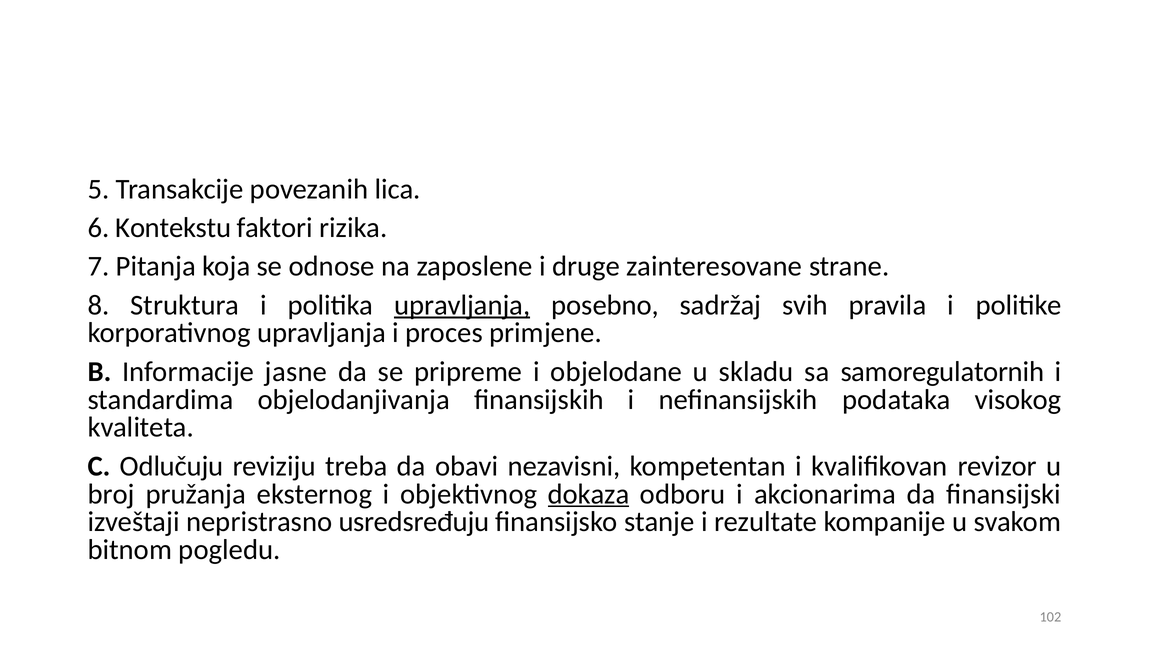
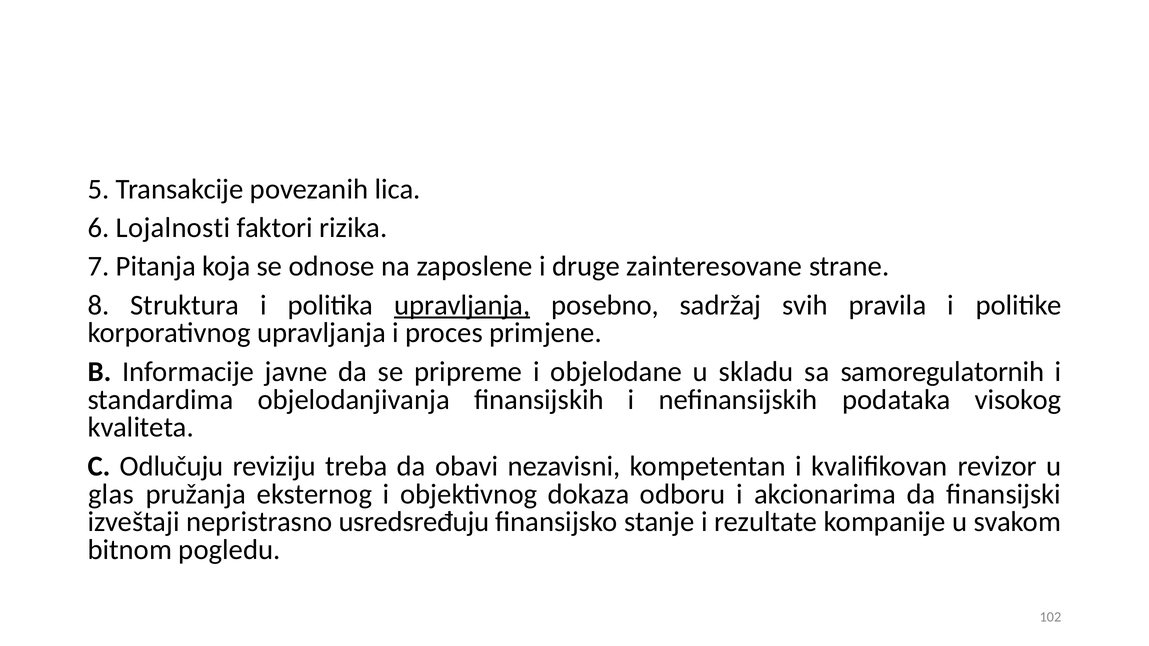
Kontekstu: Kontekstu -> Lojalnosti
jasne: jasne -> javne
broj: broj -> glas
dokaza underline: present -> none
